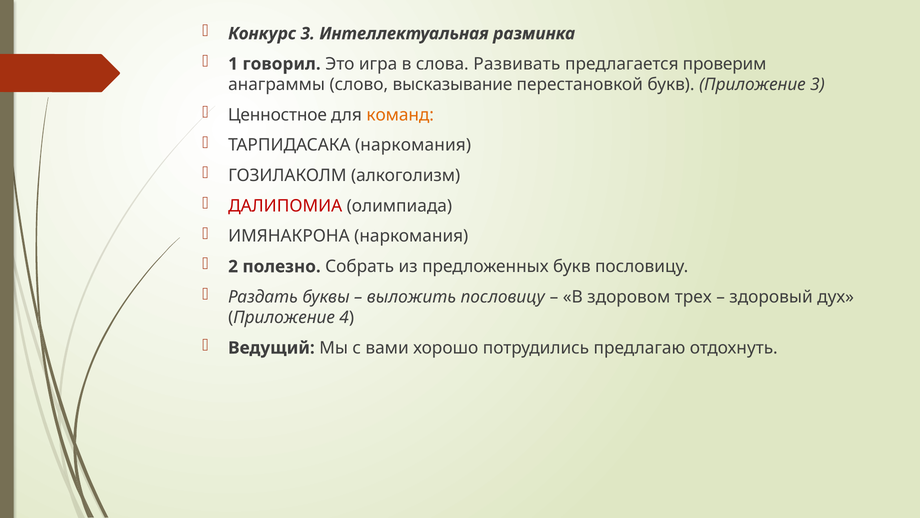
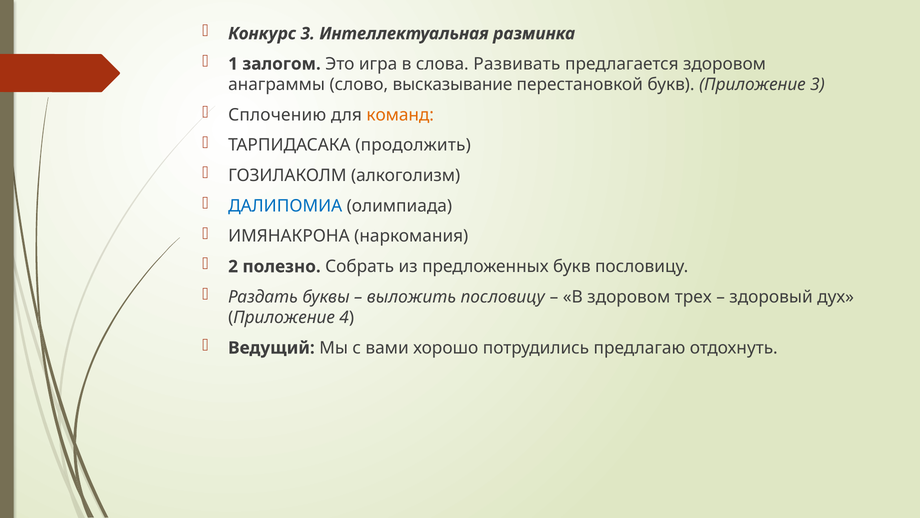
говорил: говорил -> залогом
предлагается проверим: проверим -> здоровом
Ценностное: Ценностное -> Сплочению
ТАРПИДАСАКА наркомания: наркомания -> продолжить
ДАЛИПОМИА colour: red -> blue
